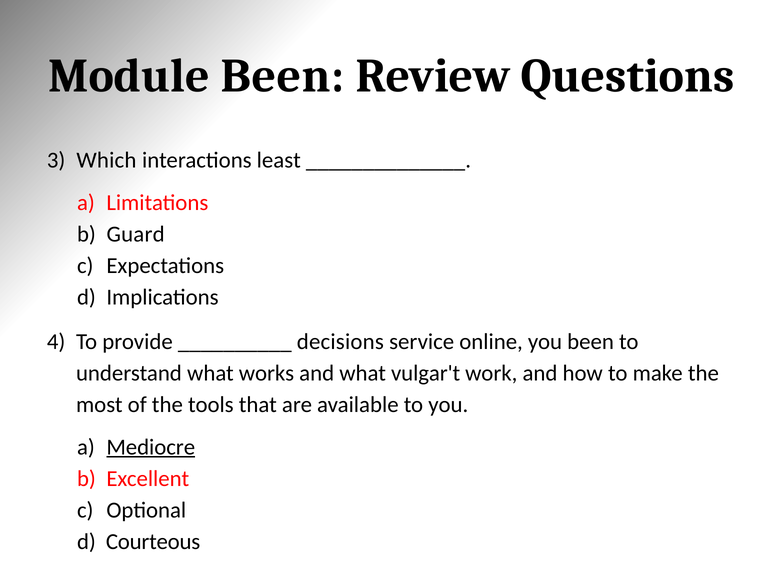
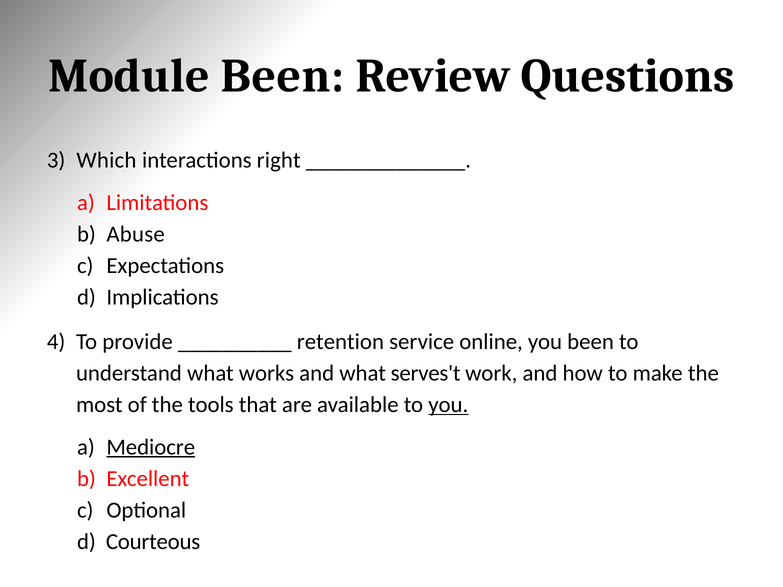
least: least -> right
Guard: Guard -> Abuse
decisions: decisions -> retention
vulgar't: vulgar't -> serves't
you at (448, 405) underline: none -> present
